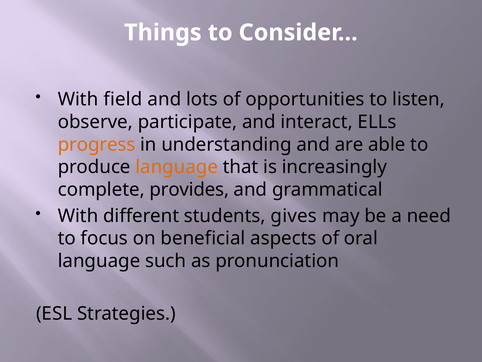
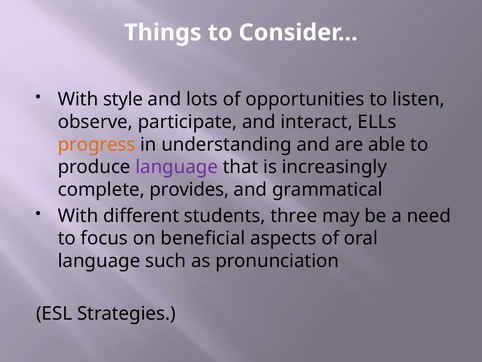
field: field -> style
language at (177, 167) colour: orange -> purple
gives: gives -> three
